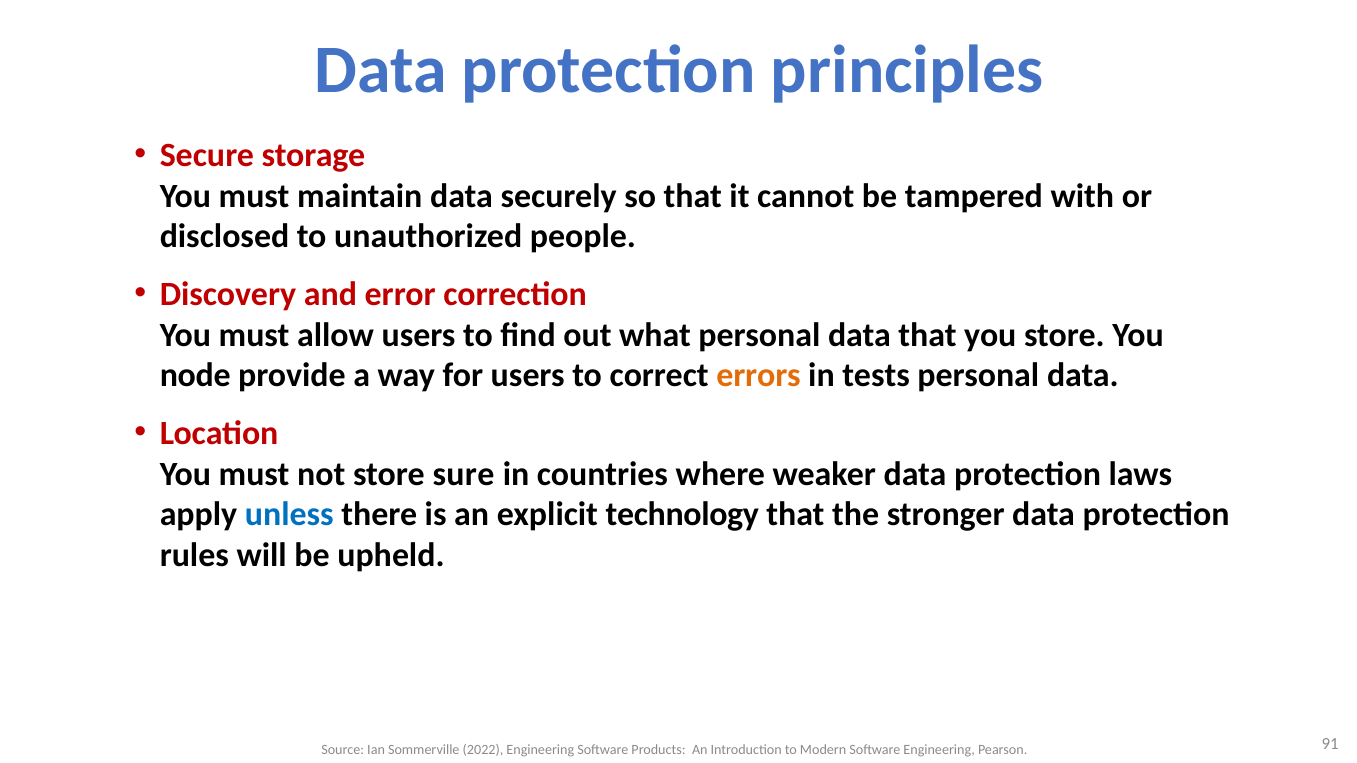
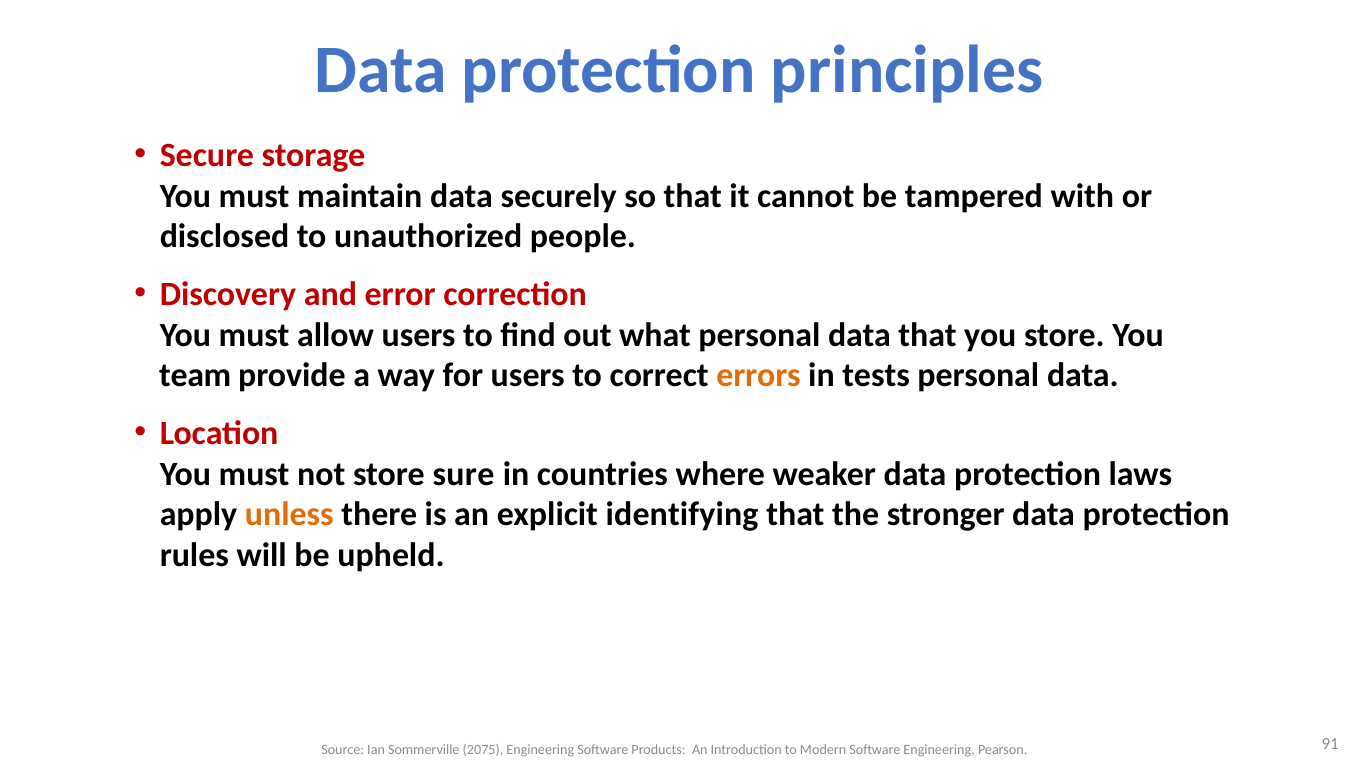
node: node -> team
unless colour: blue -> orange
technology: technology -> identifying
2022: 2022 -> 2075
